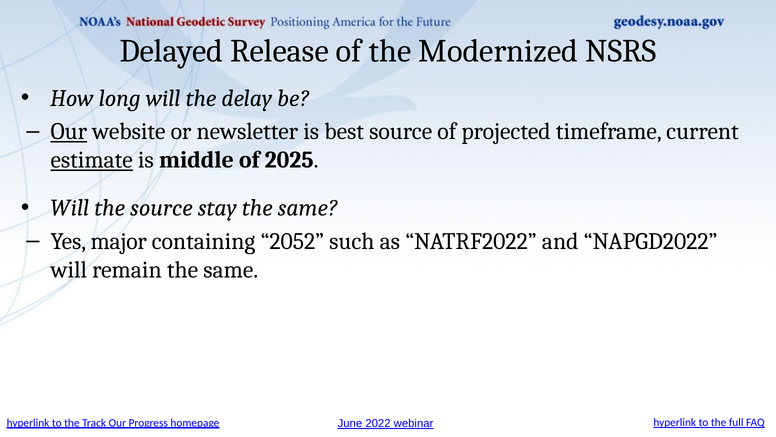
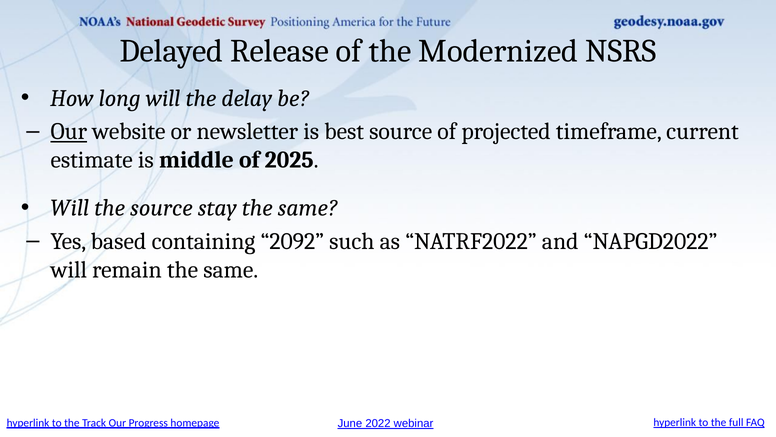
estimate underline: present -> none
major: major -> based
2052: 2052 -> 2092
